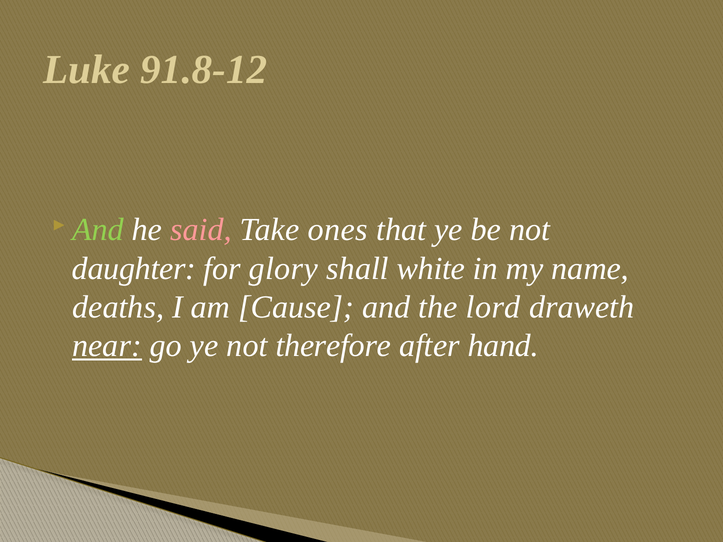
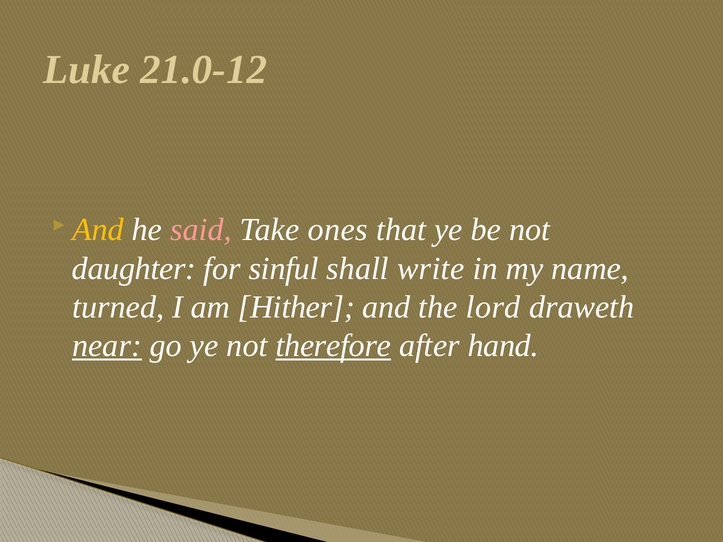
91.8-12: 91.8-12 -> 21.0-12
And at (98, 230) colour: light green -> yellow
glory: glory -> sinful
white: white -> write
deaths: deaths -> turned
Cause: Cause -> Hither
therefore underline: none -> present
